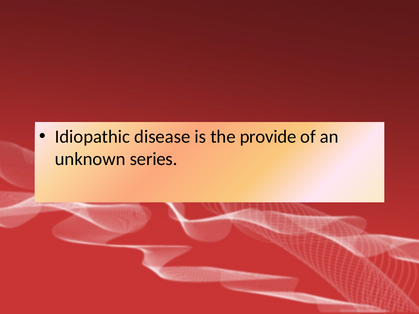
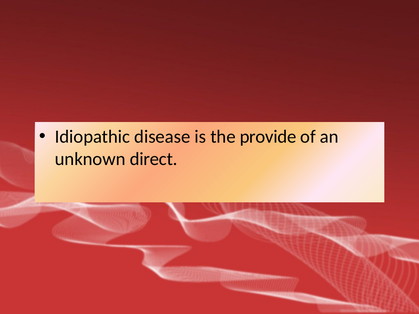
series: series -> direct
